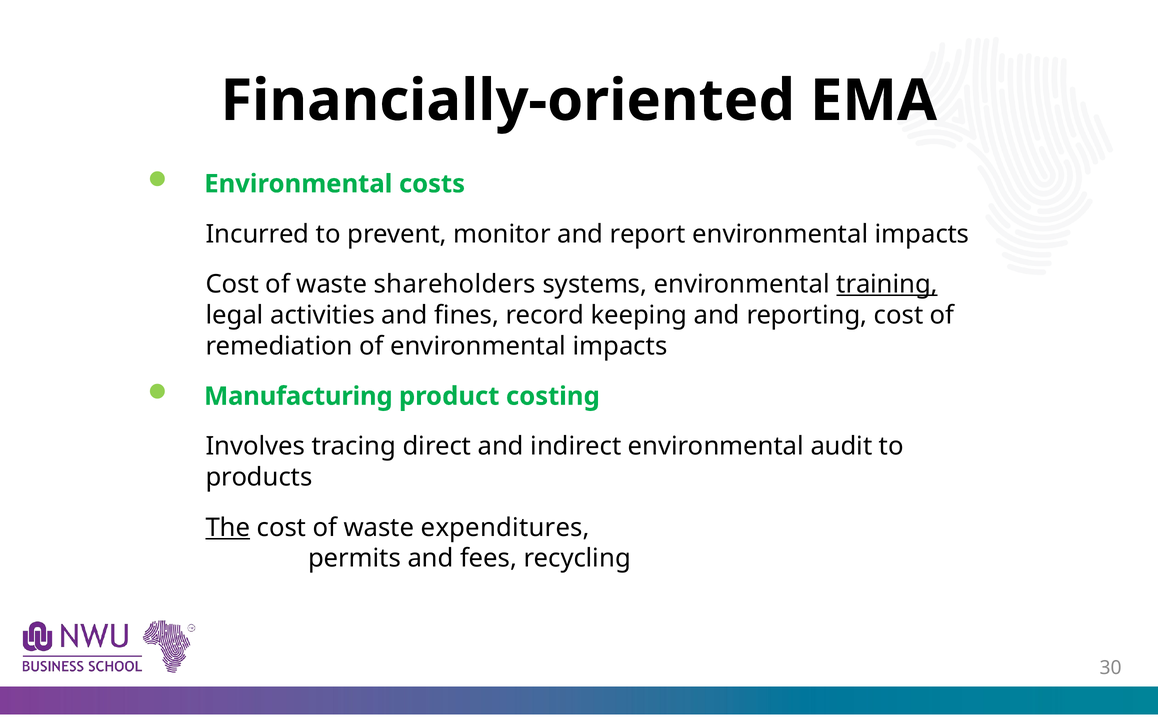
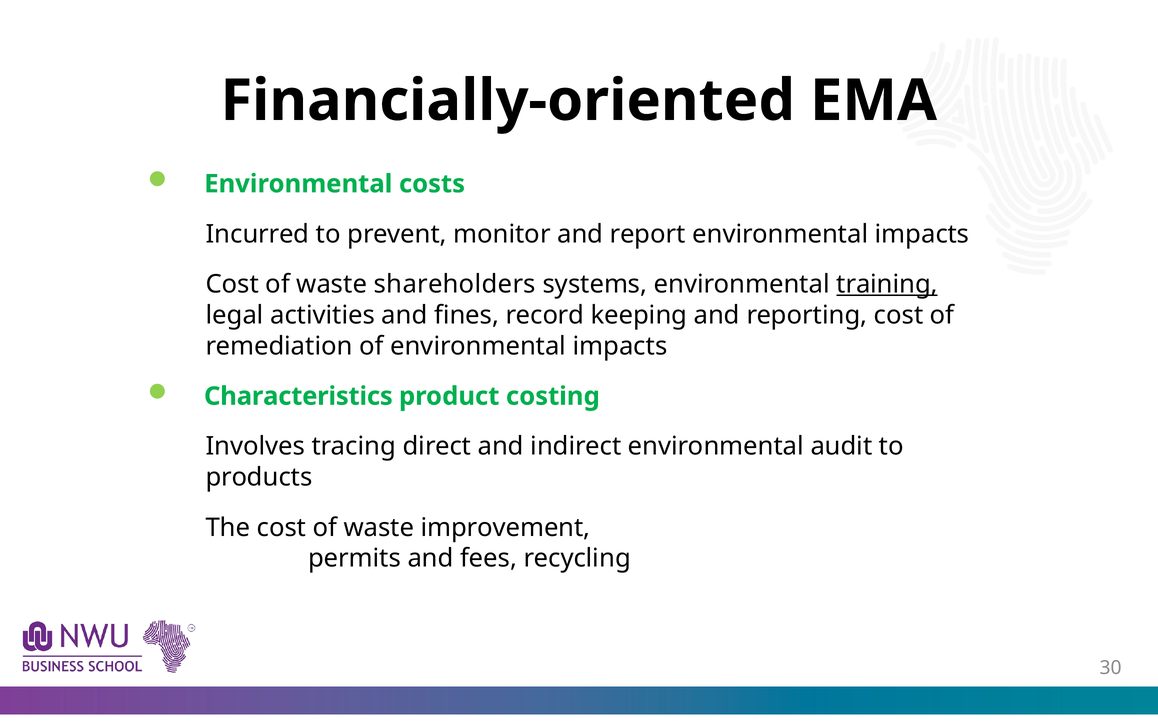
Manufacturing: Manufacturing -> Characteristics
The underline: present -> none
expenditures: expenditures -> improvement
